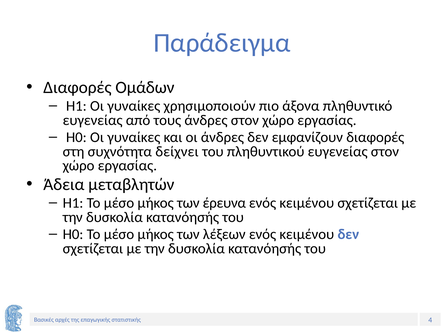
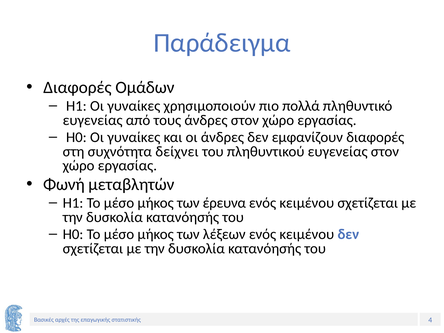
άξονα: άξονα -> πολλά
Άδεια: Άδεια -> Φωνή
